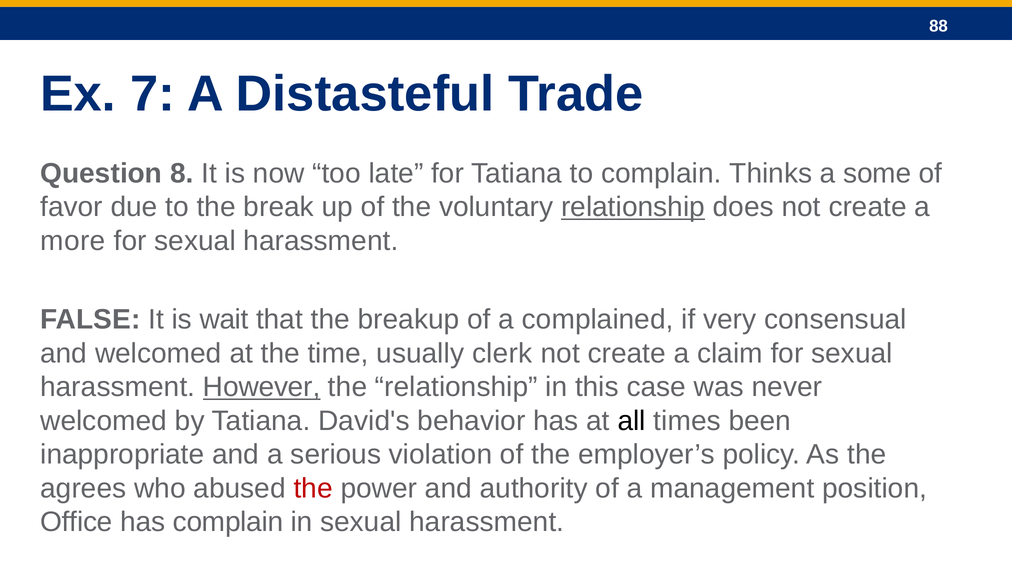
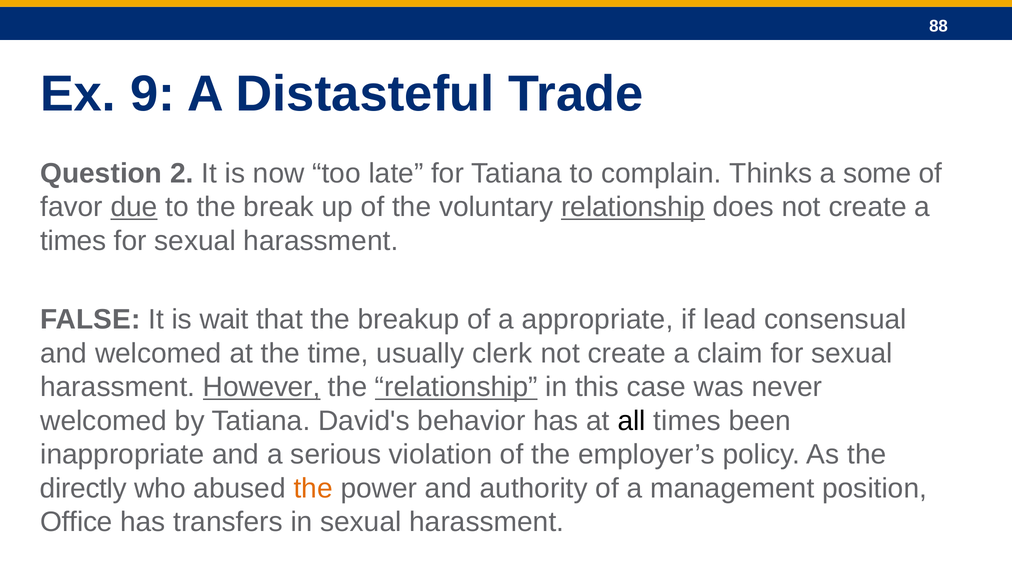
7: 7 -> 9
8: 8 -> 2
due underline: none -> present
more at (73, 241): more -> times
complained: complained -> appropriate
very: very -> lead
relationship at (456, 387) underline: none -> present
agrees: agrees -> directly
the at (313, 488) colour: red -> orange
has complain: complain -> transfers
